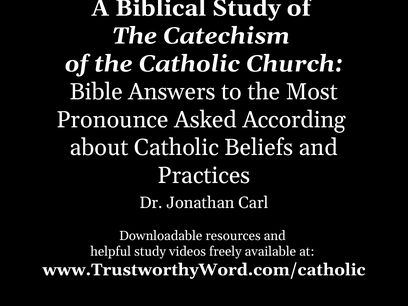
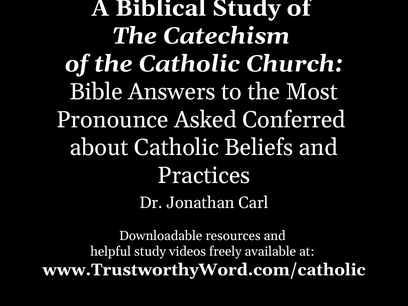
According: According -> Conferred
